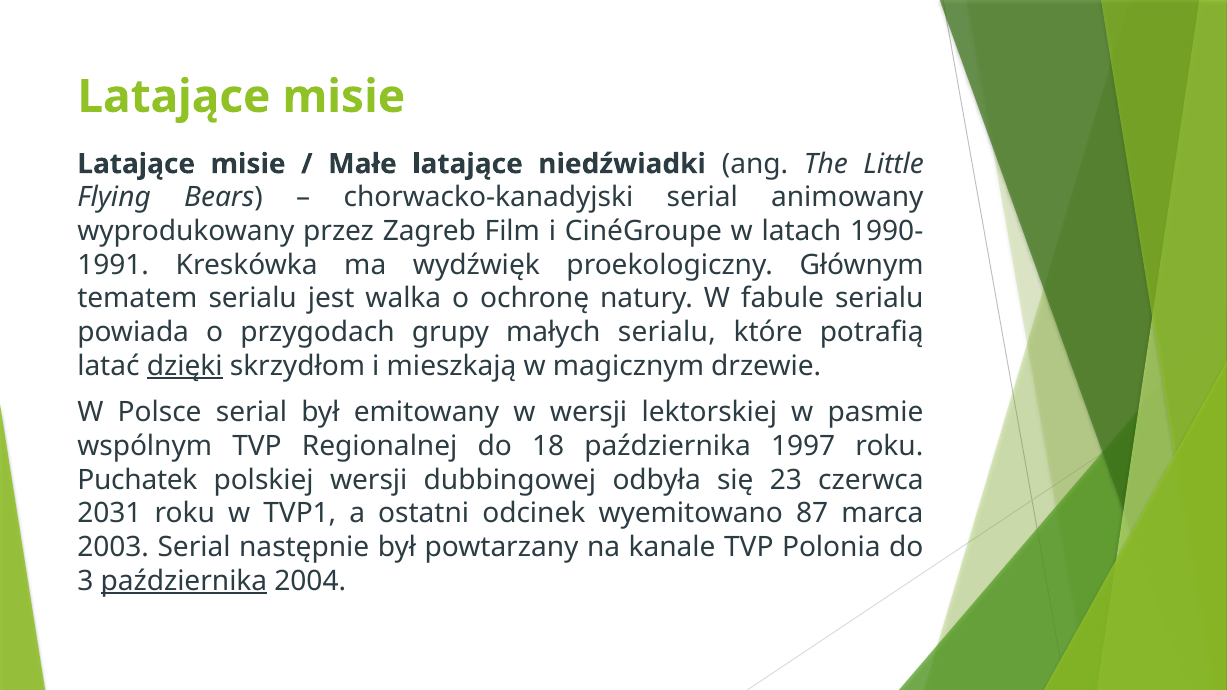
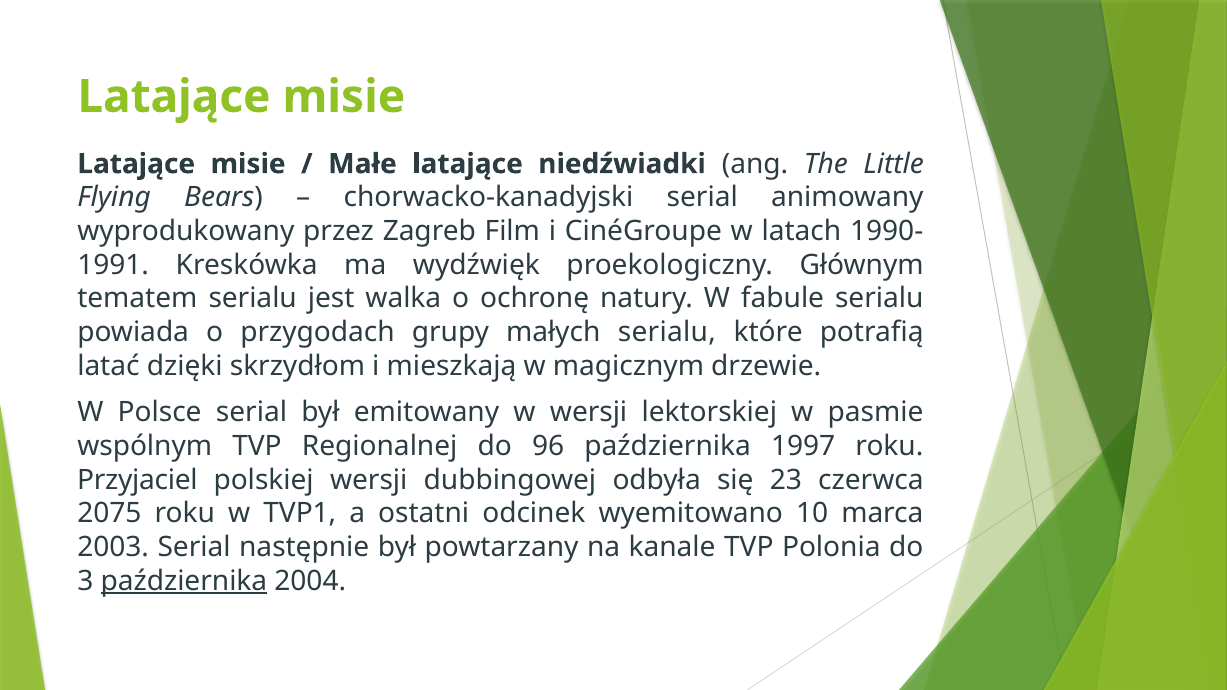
dzięki underline: present -> none
18: 18 -> 96
Puchatek: Puchatek -> Przyjaciel
2031: 2031 -> 2075
87: 87 -> 10
